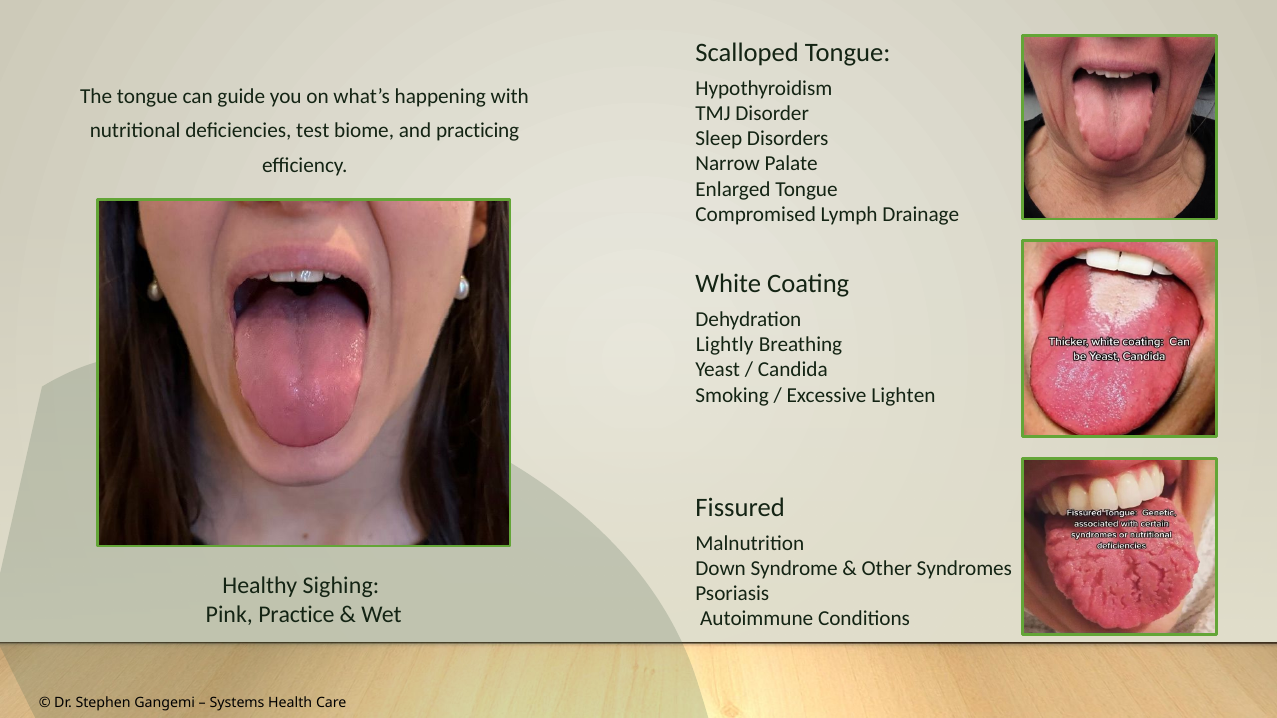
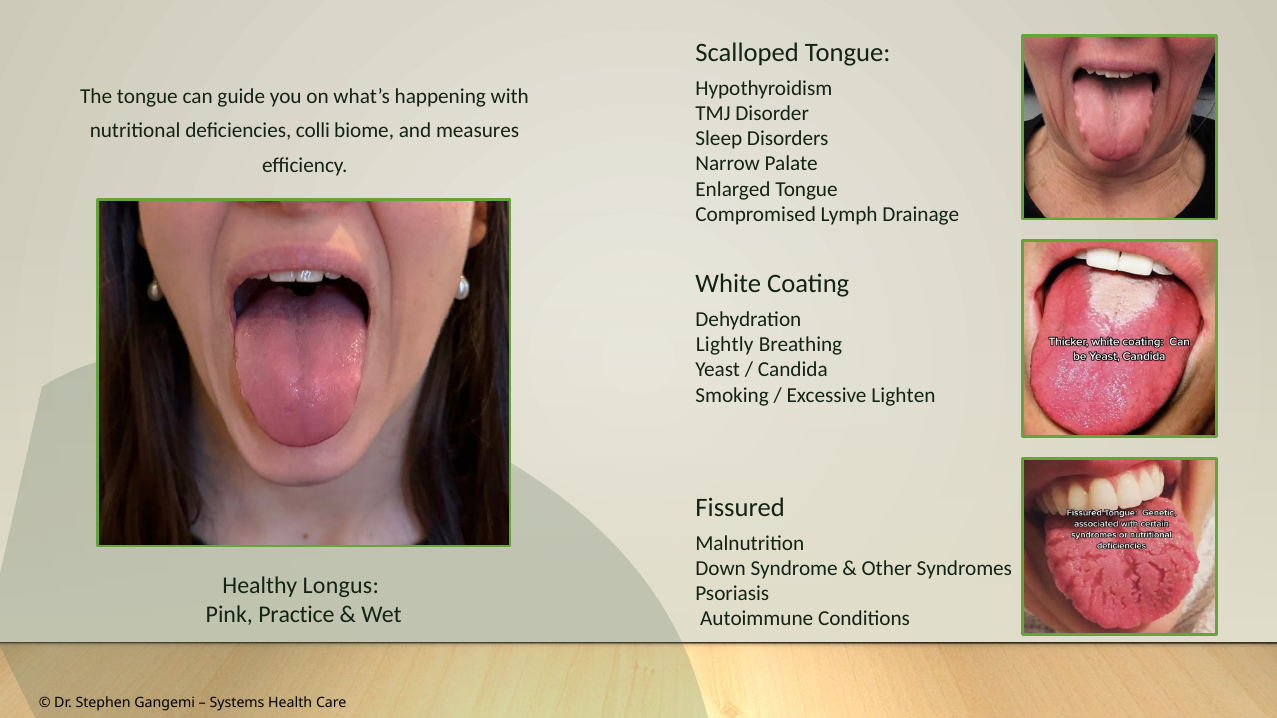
test: test -> colli
practicing: practicing -> measures
Sighing: Sighing -> Longus
